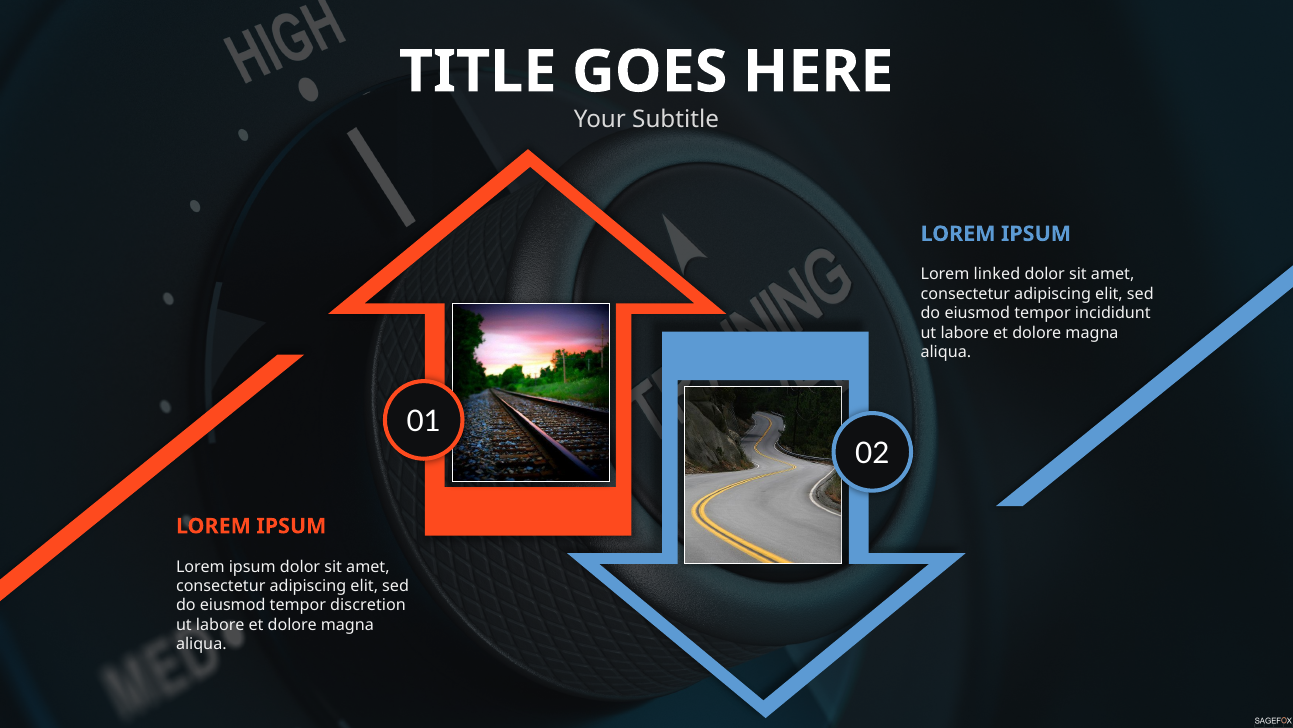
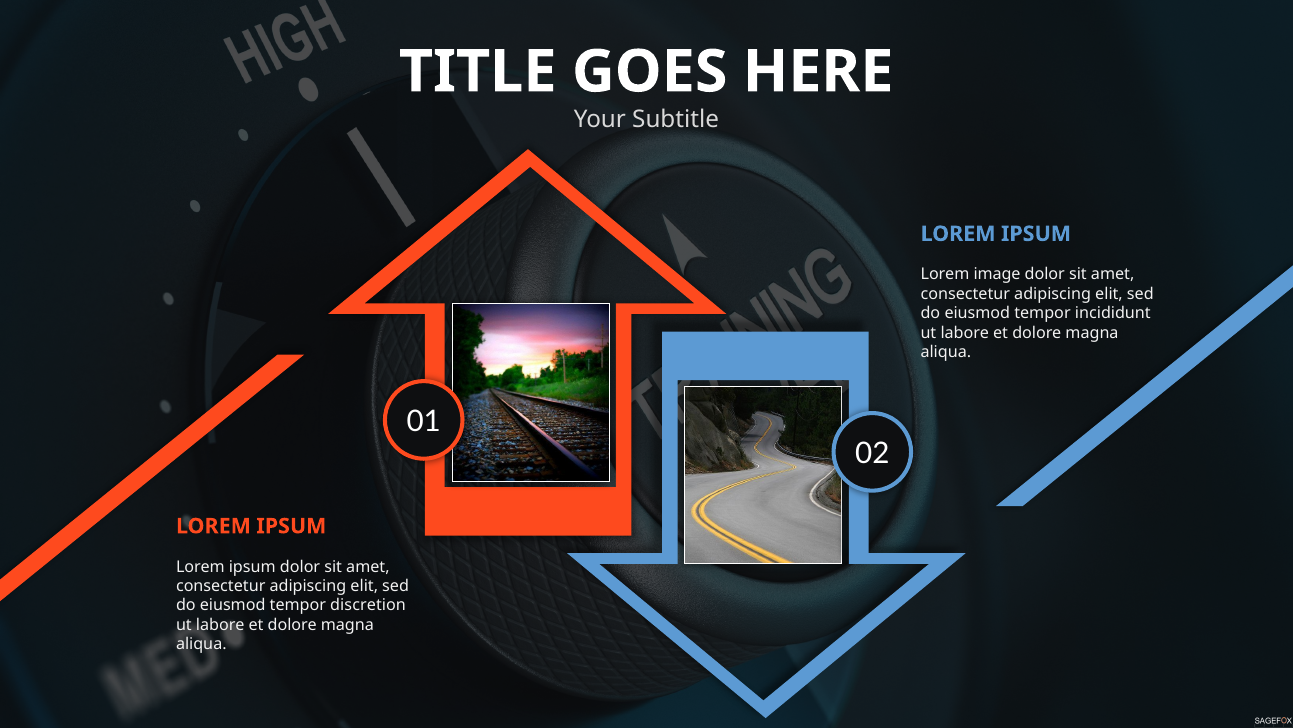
linked: linked -> image
